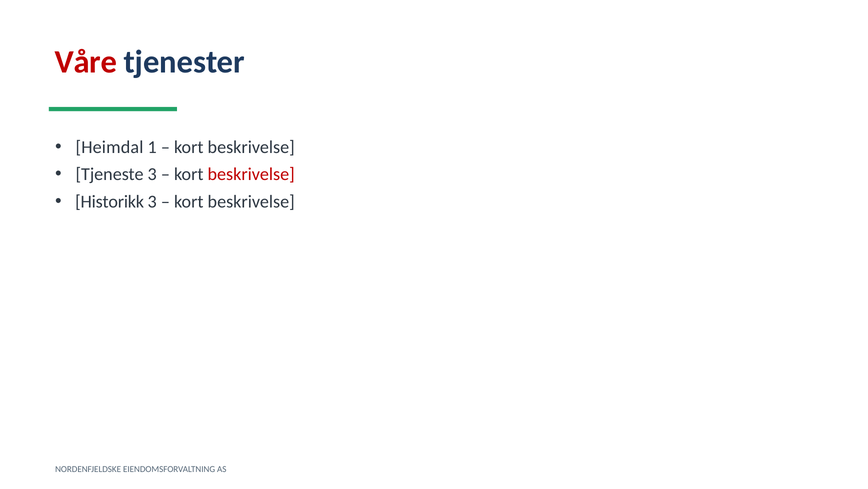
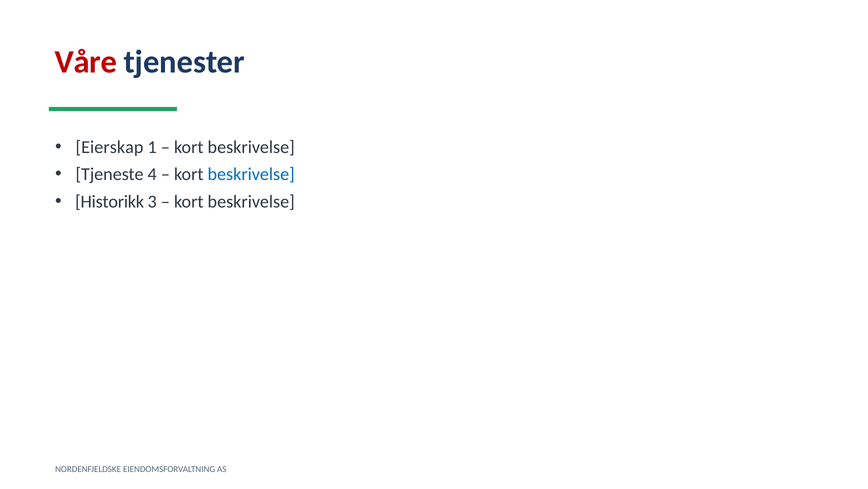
Heimdal: Heimdal -> Eierskap
Tjeneste 3: 3 -> 4
beskrivelse at (251, 174) colour: red -> blue
